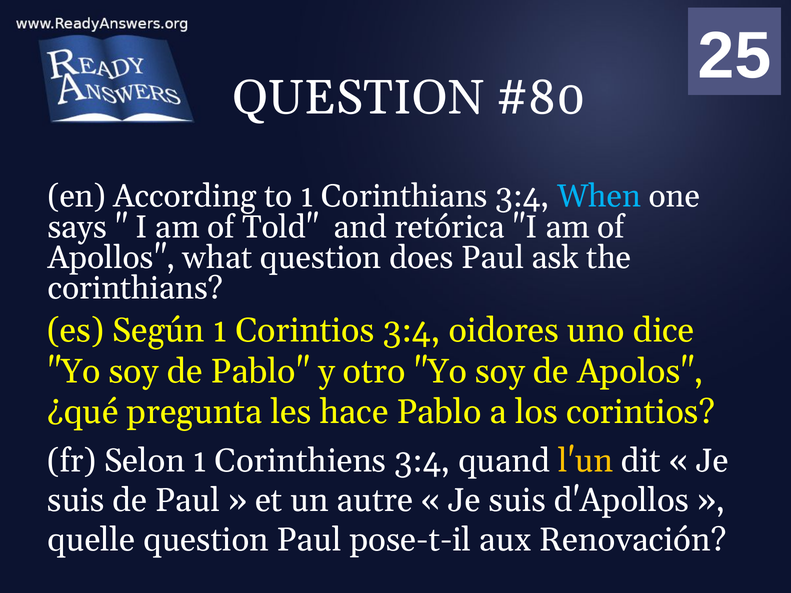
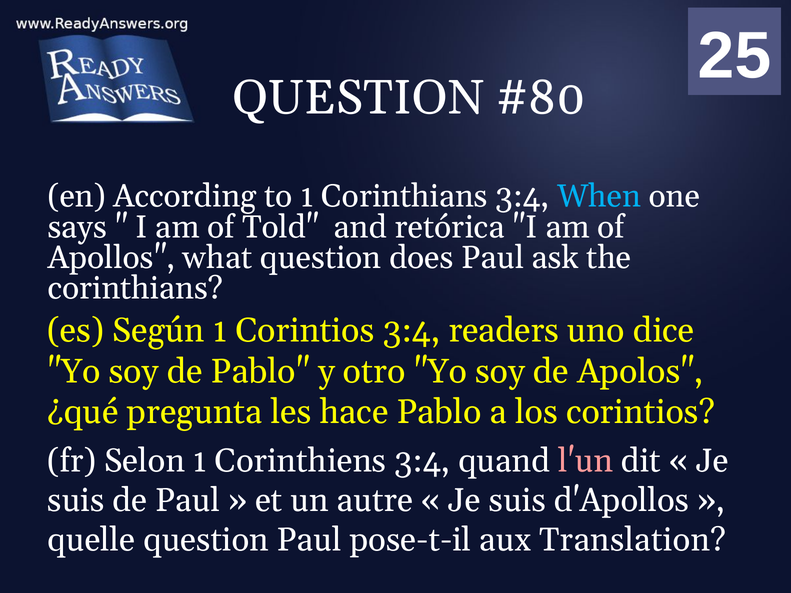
oidores: oidores -> readers
l'un colour: yellow -> pink
Renovación: Renovación -> Translation
